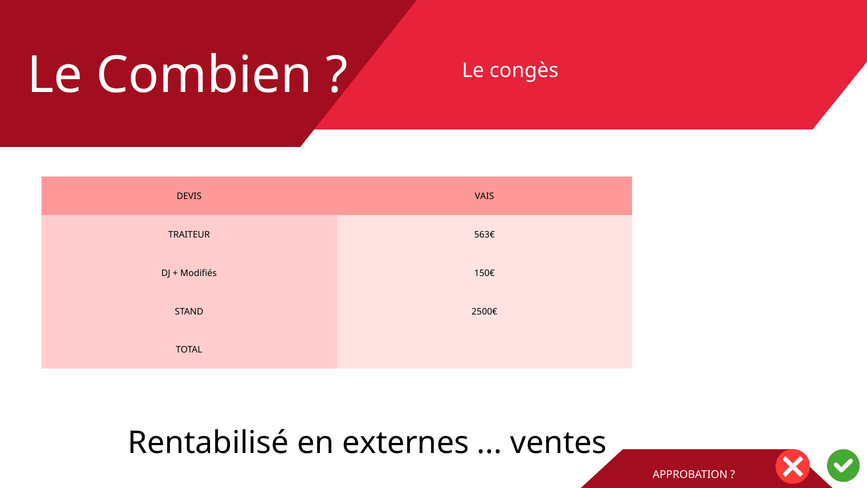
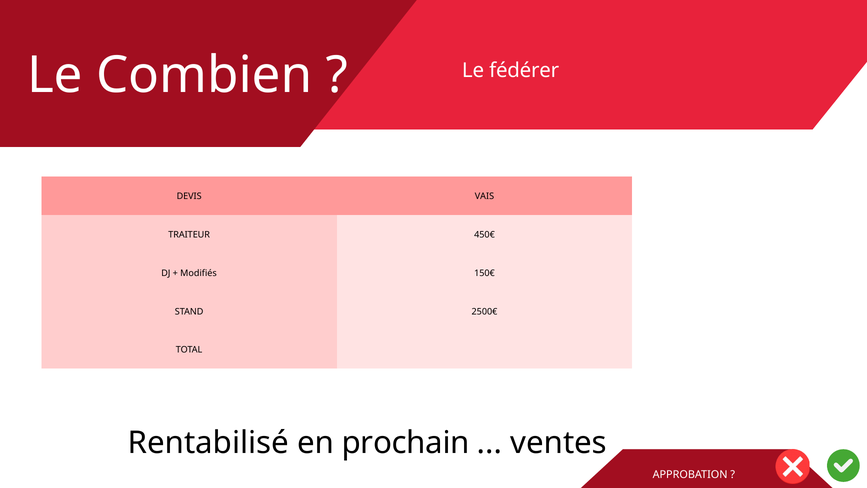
congès: congès -> fédérer
563€: 563€ -> 450€
externes: externes -> prochain
